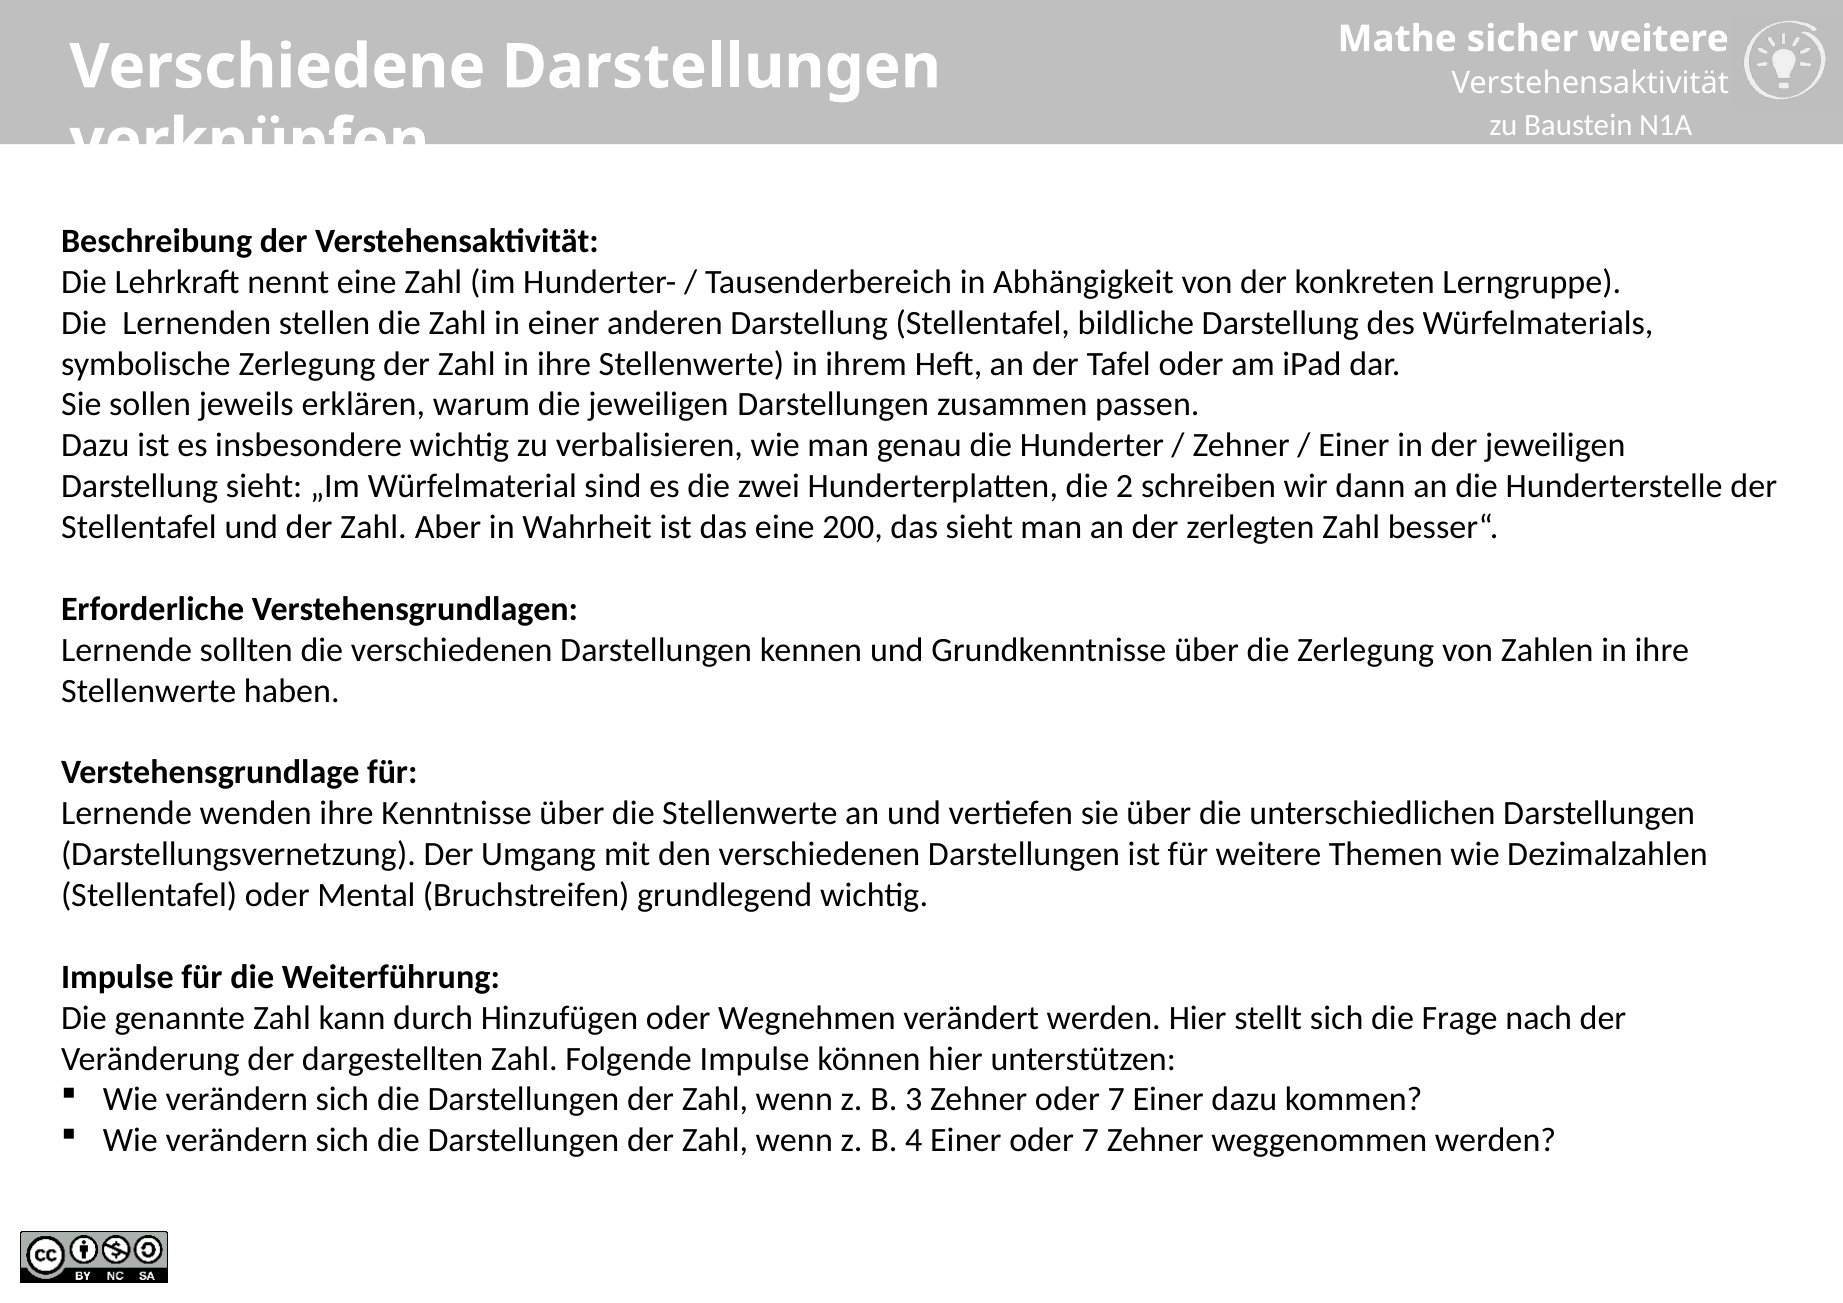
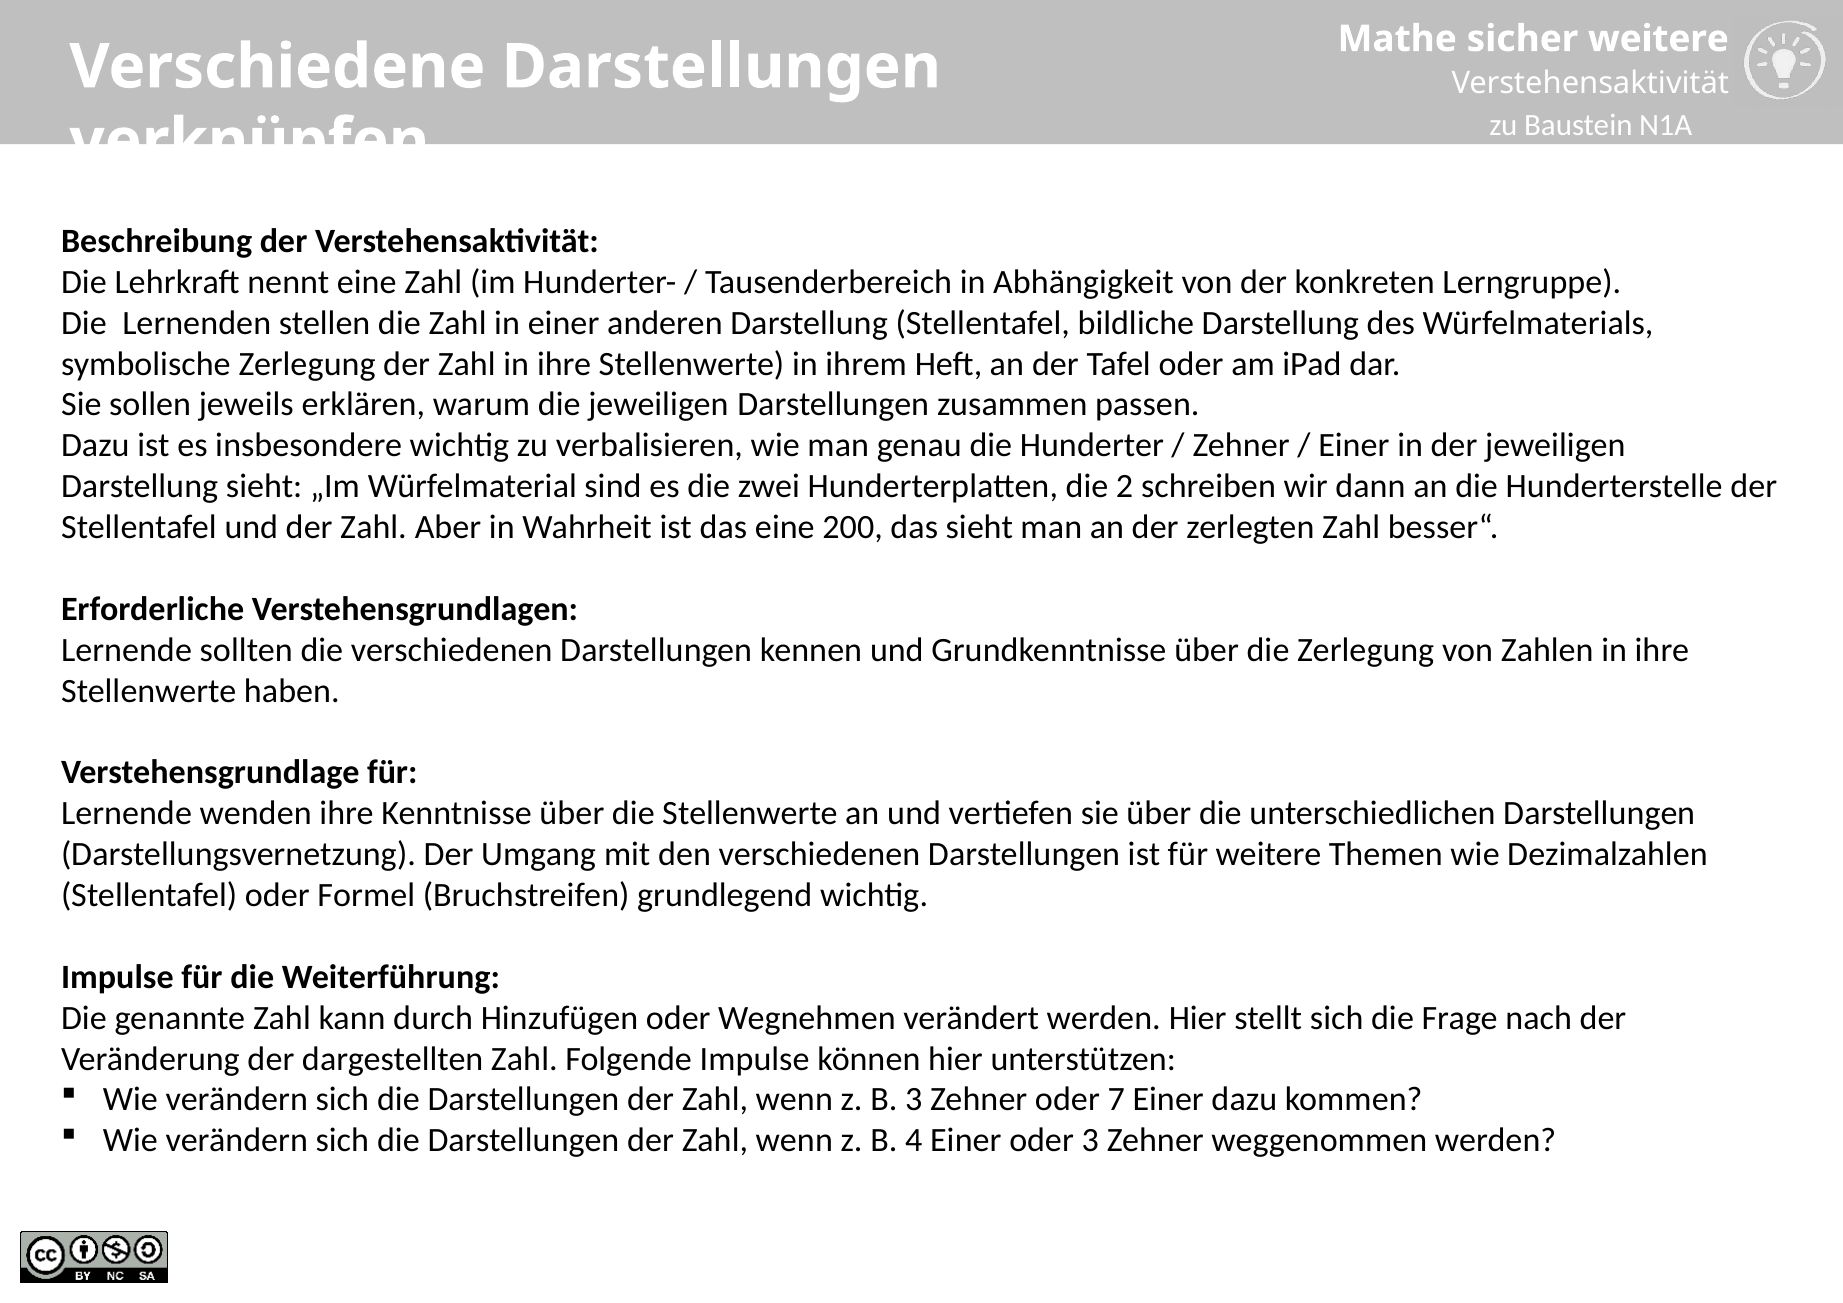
Mental: Mental -> Formel
Einer oder 7: 7 -> 3
